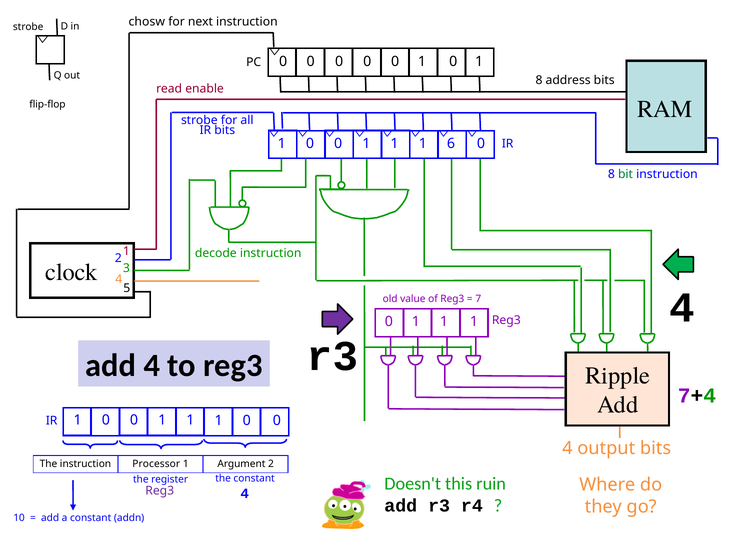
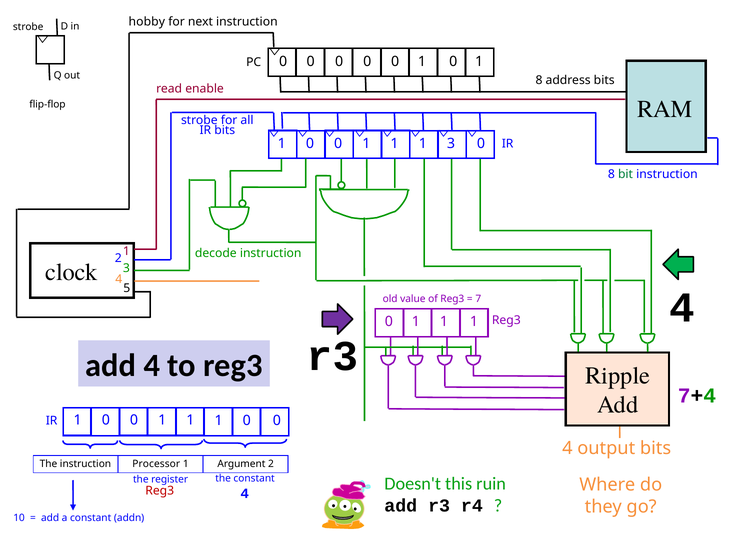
chosw: chosw -> hobby
1 6: 6 -> 3
Reg3 at (160, 491) colour: purple -> red
